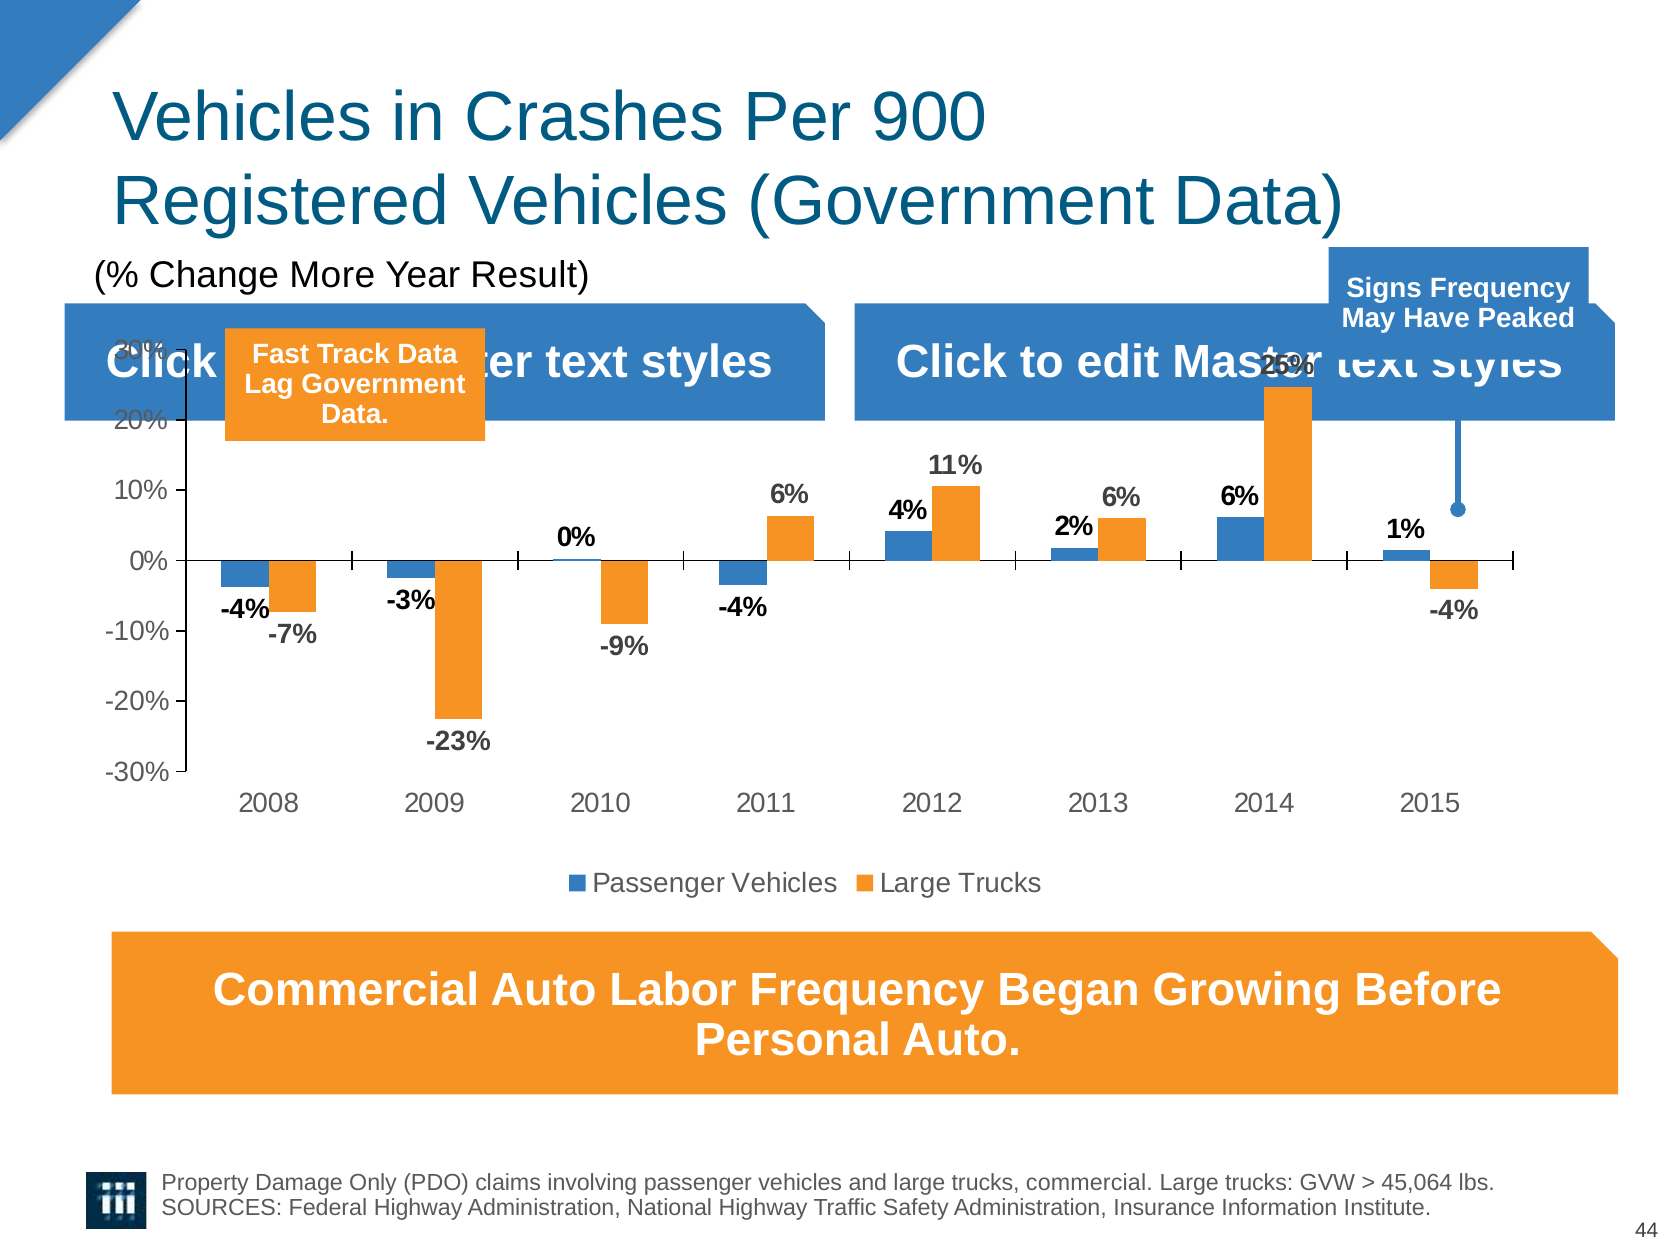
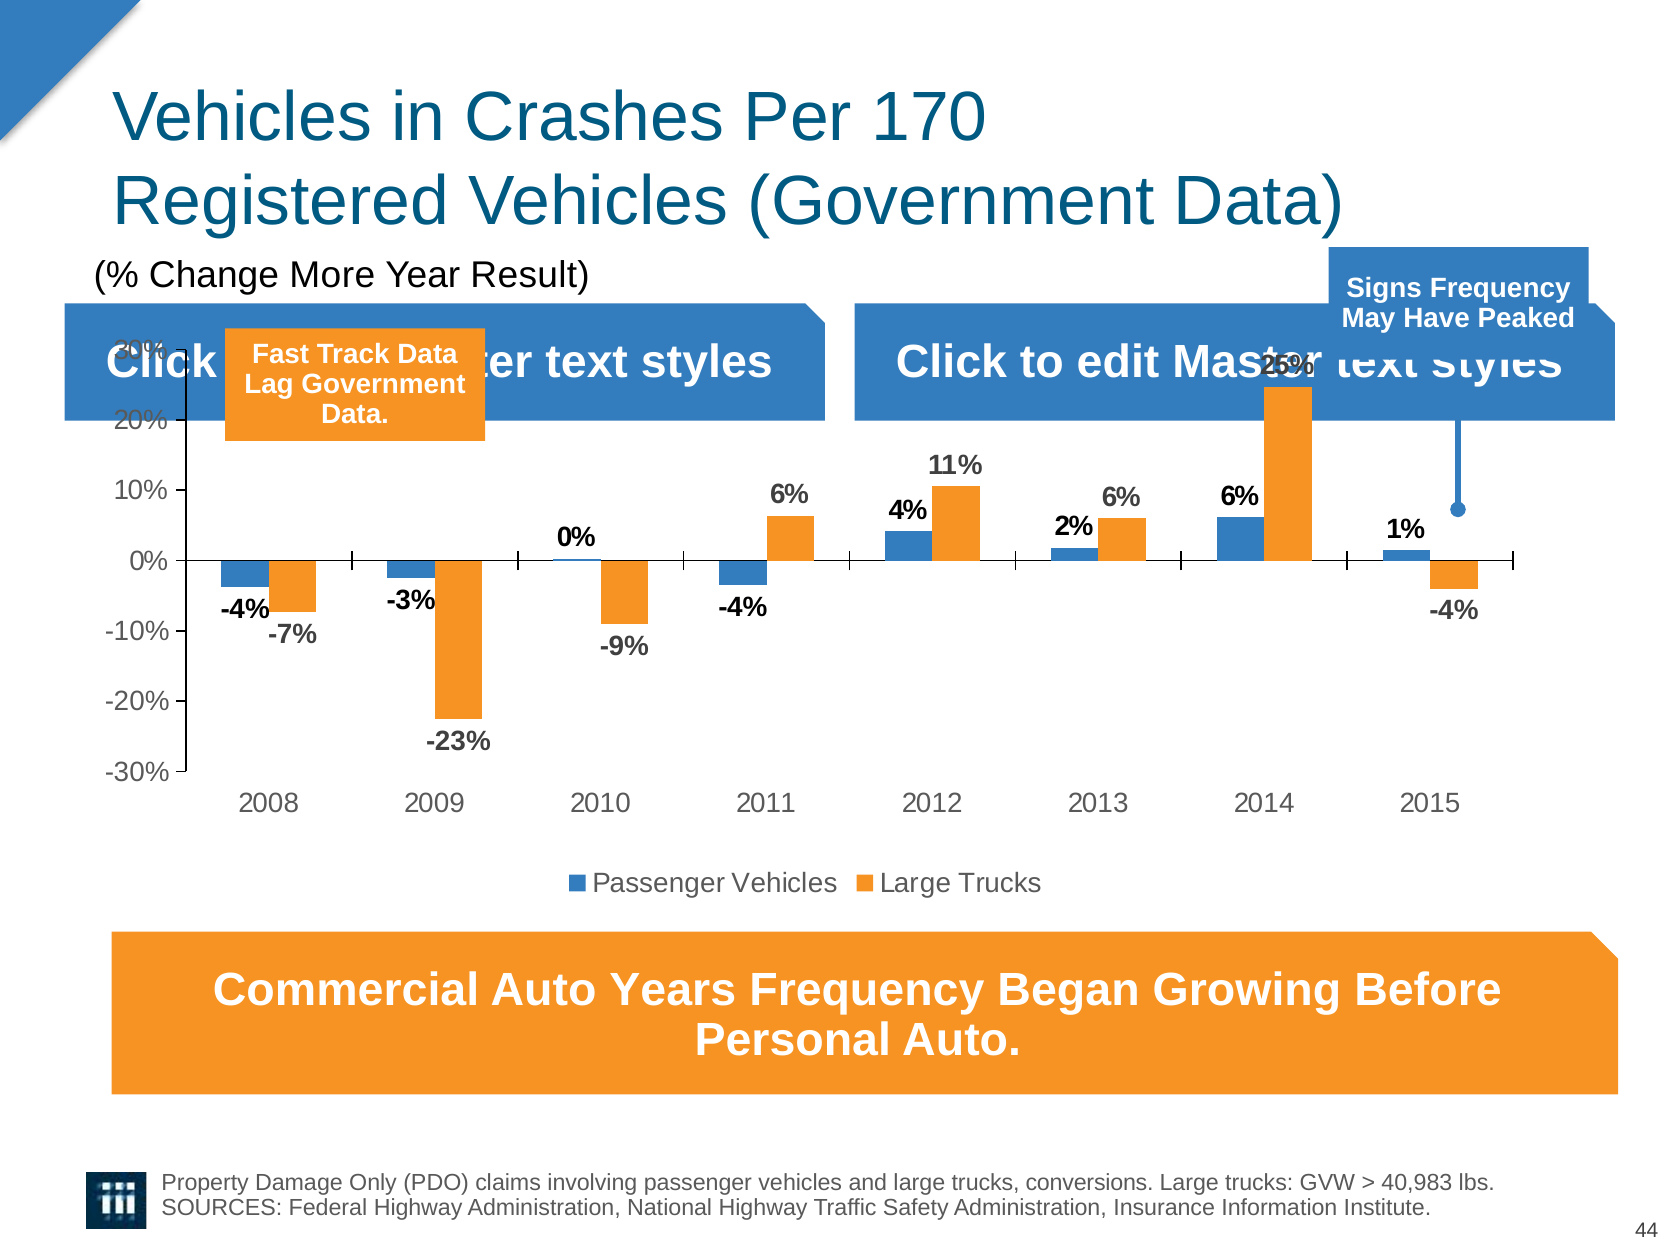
900: 900 -> 170
Labor: Labor -> Years
trucks commercial: commercial -> conversions
45,064: 45,064 -> 40,983
